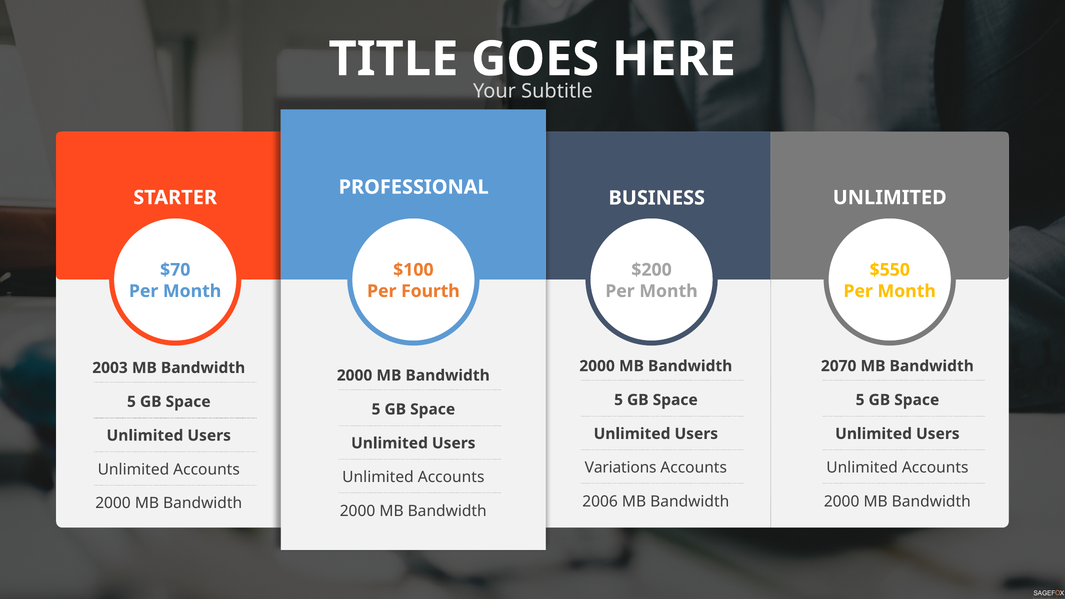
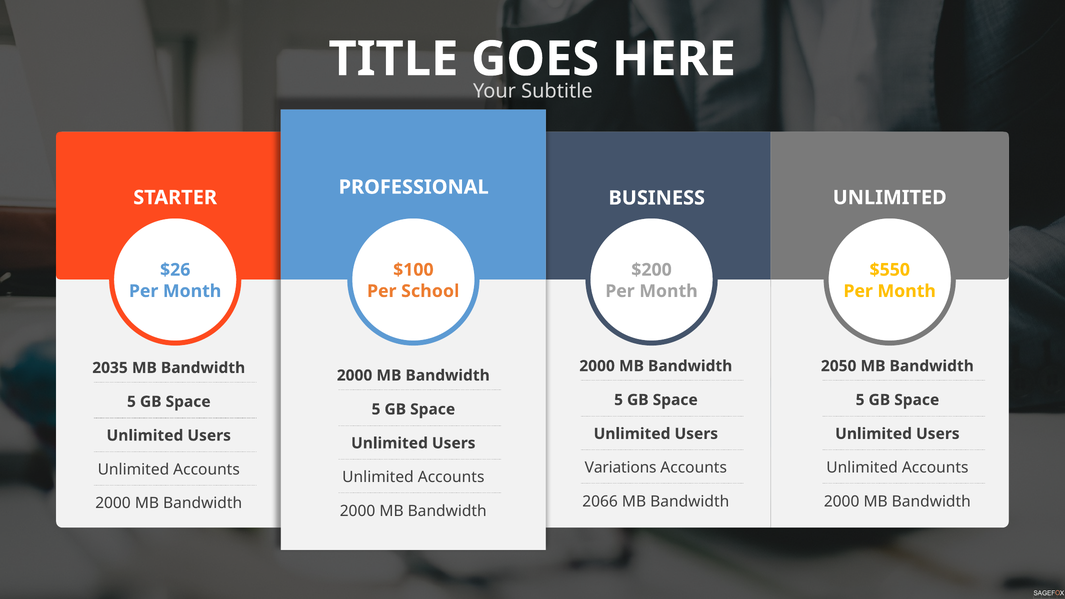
$70: $70 -> $26
Fourth: Fourth -> School
2070: 2070 -> 2050
2003: 2003 -> 2035
2006: 2006 -> 2066
